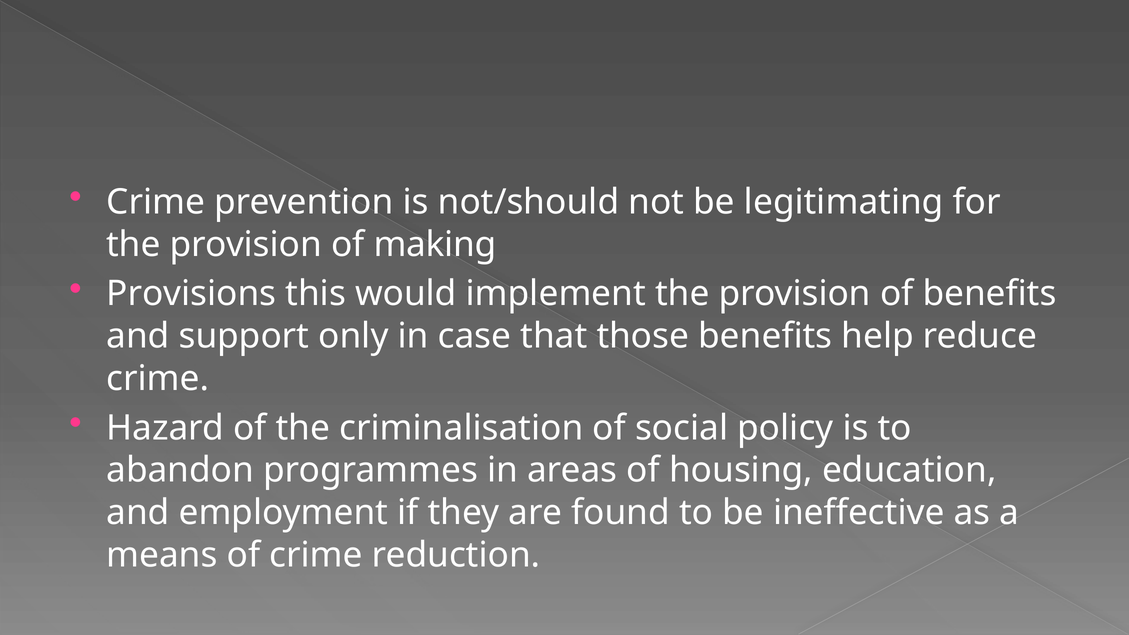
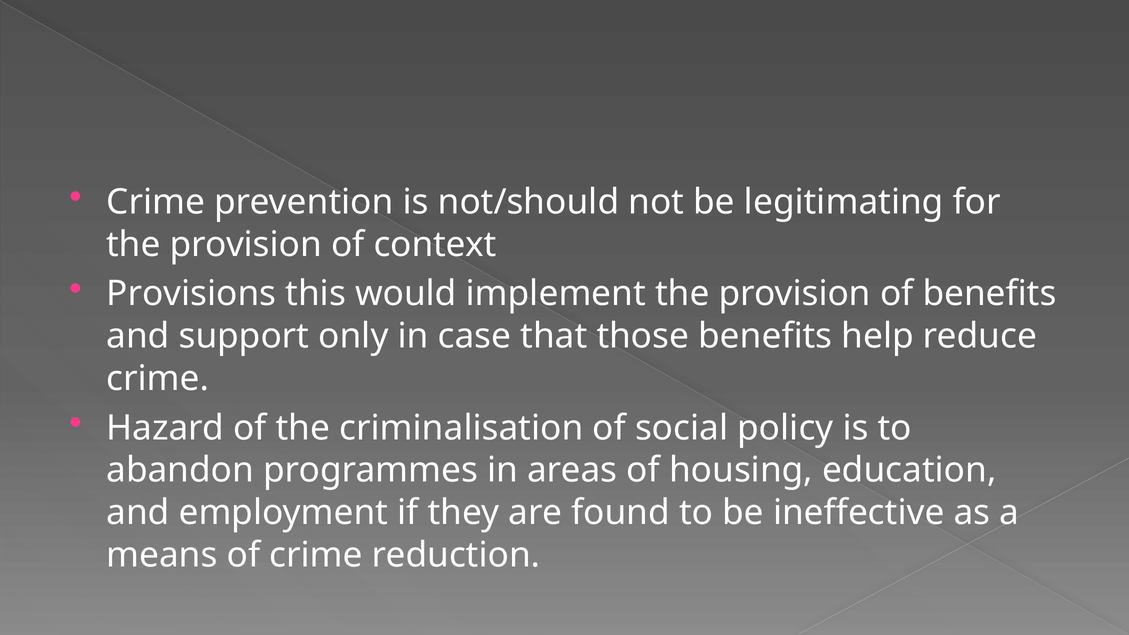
making: making -> context
